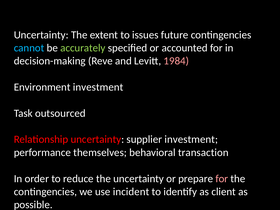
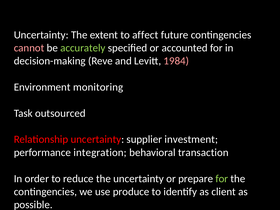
issues: issues -> affect
cannot colour: light blue -> pink
Environment investment: investment -> monitoring
themselves: themselves -> integration
for at (222, 179) colour: pink -> light green
incident: incident -> produce
